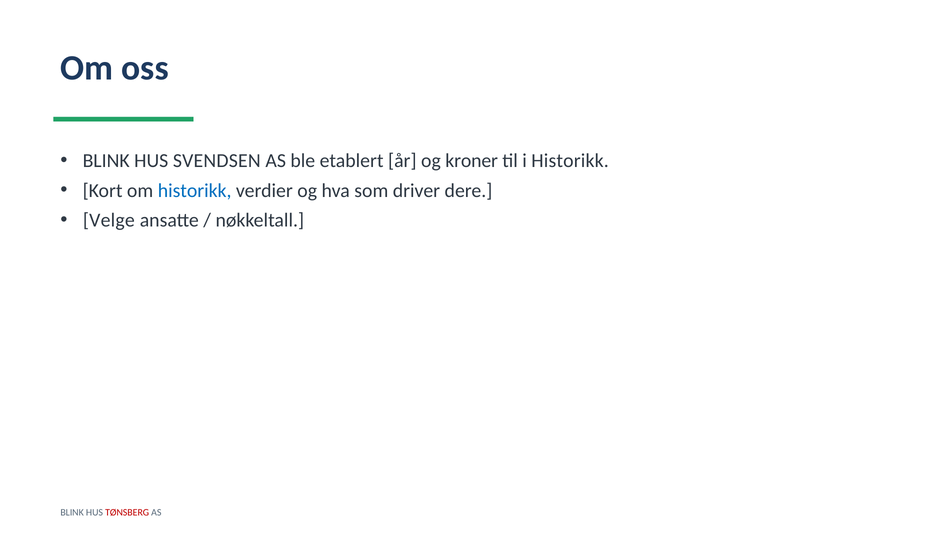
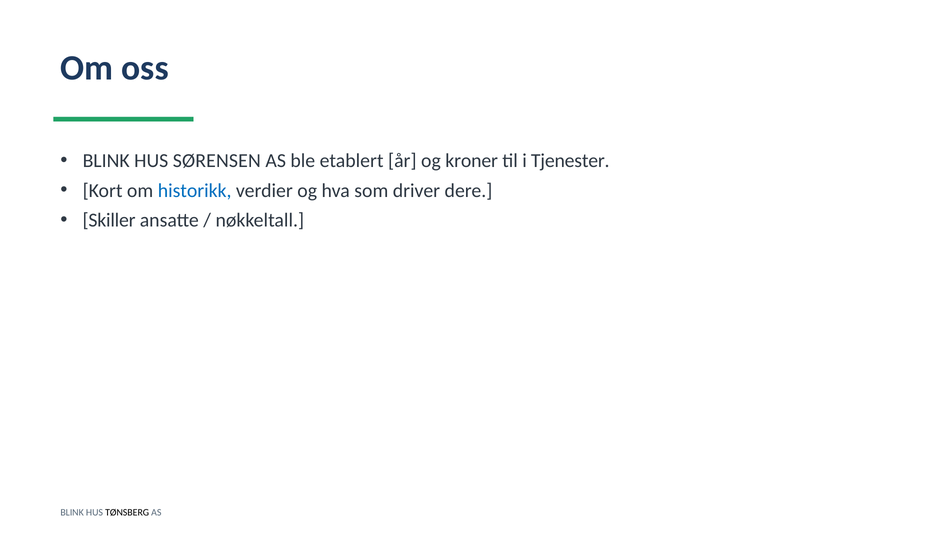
SVENDSEN: SVENDSEN -> SØRENSEN
i Historikk: Historikk -> Tjenester
Velge: Velge -> Skiller
TØNSBERG colour: red -> black
